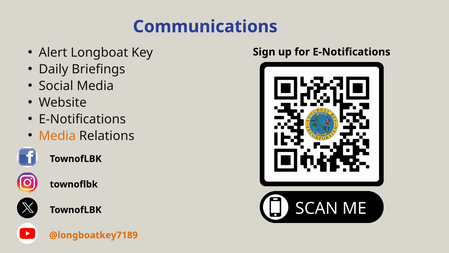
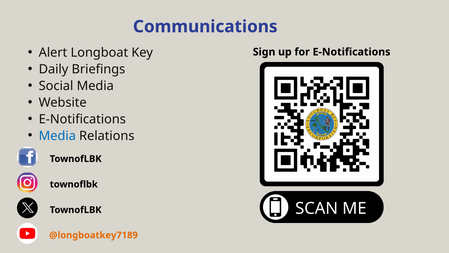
Media at (57, 136) colour: orange -> blue
